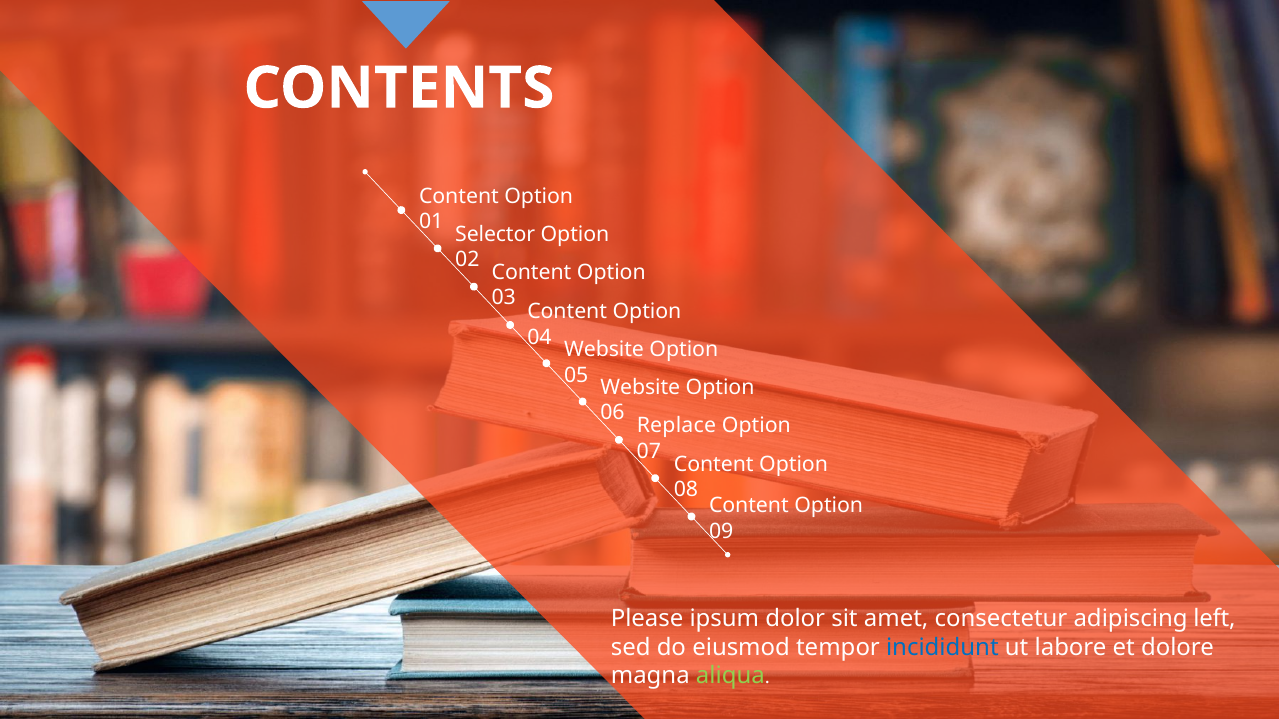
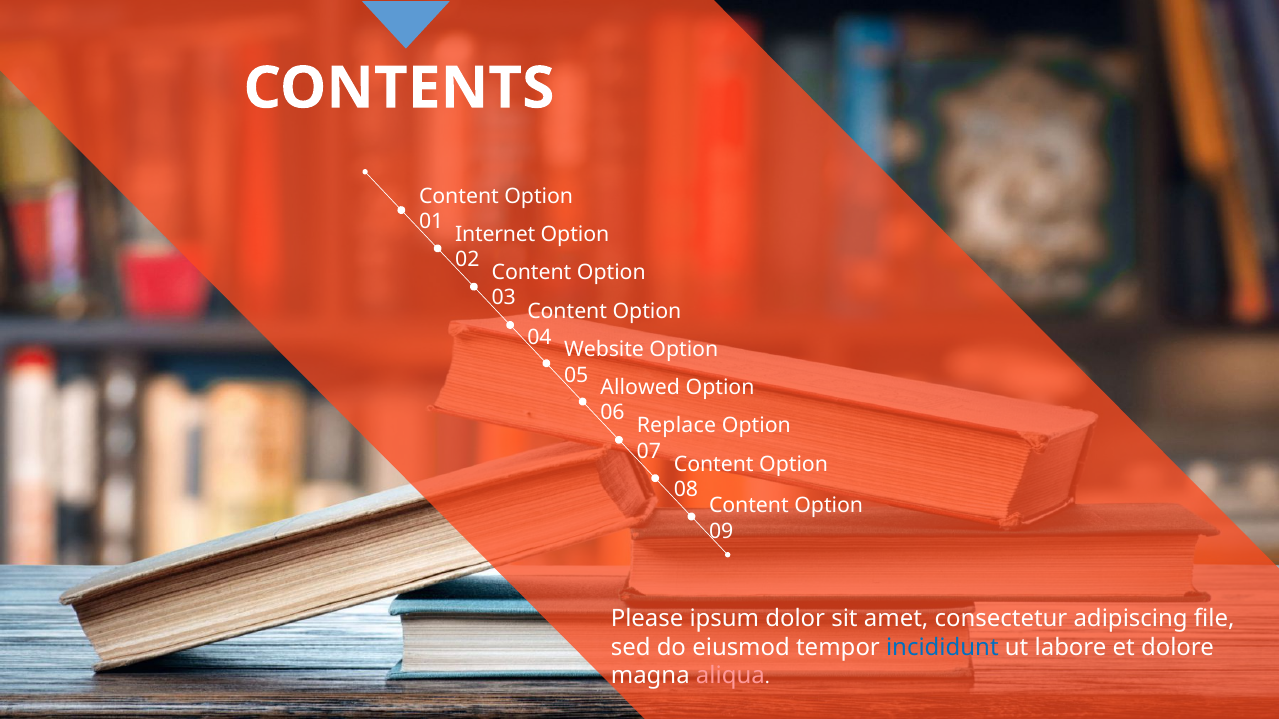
Selector: Selector -> Internet
Website at (640, 388): Website -> Allowed
left: left -> file
aliqua colour: light green -> pink
